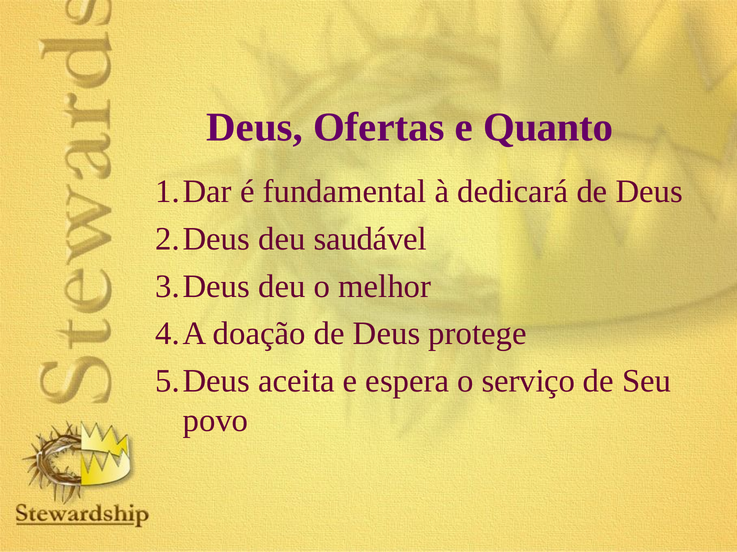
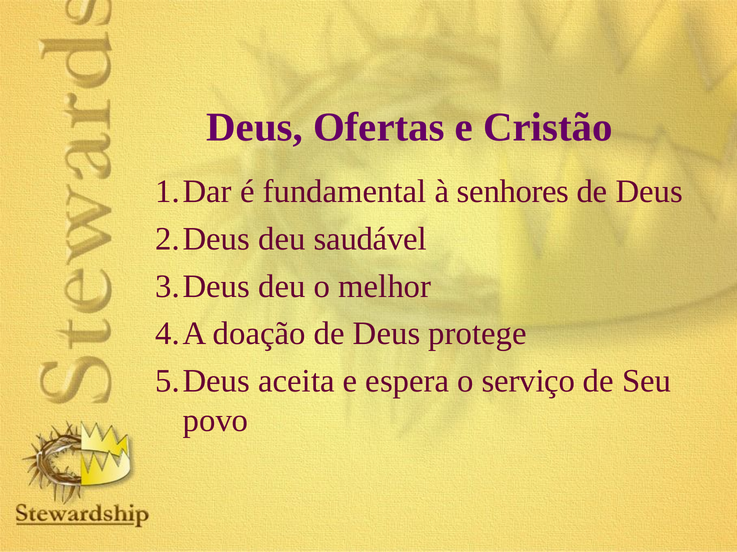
Quanto: Quanto -> Cristão
dedicará: dedicará -> senhores
